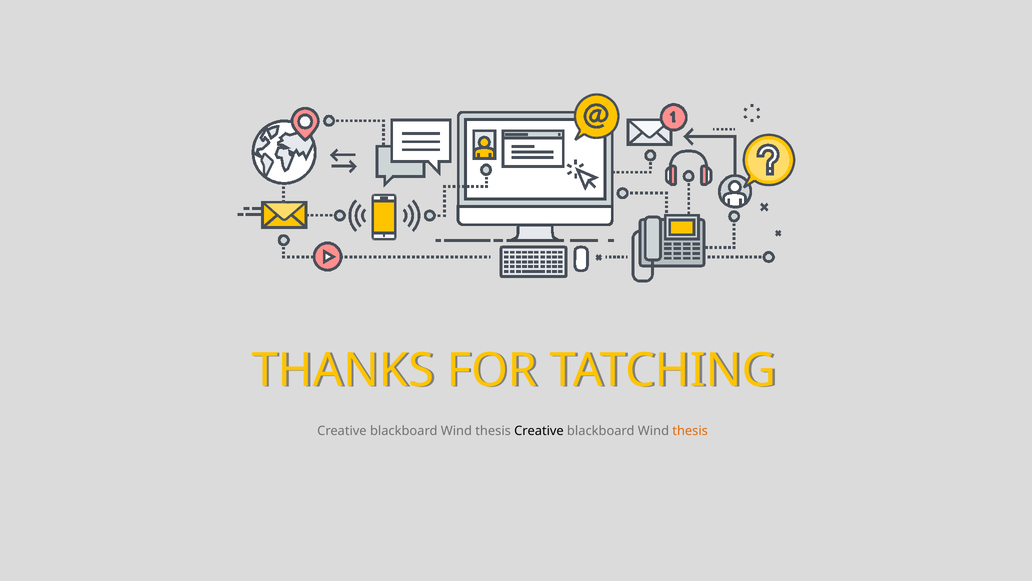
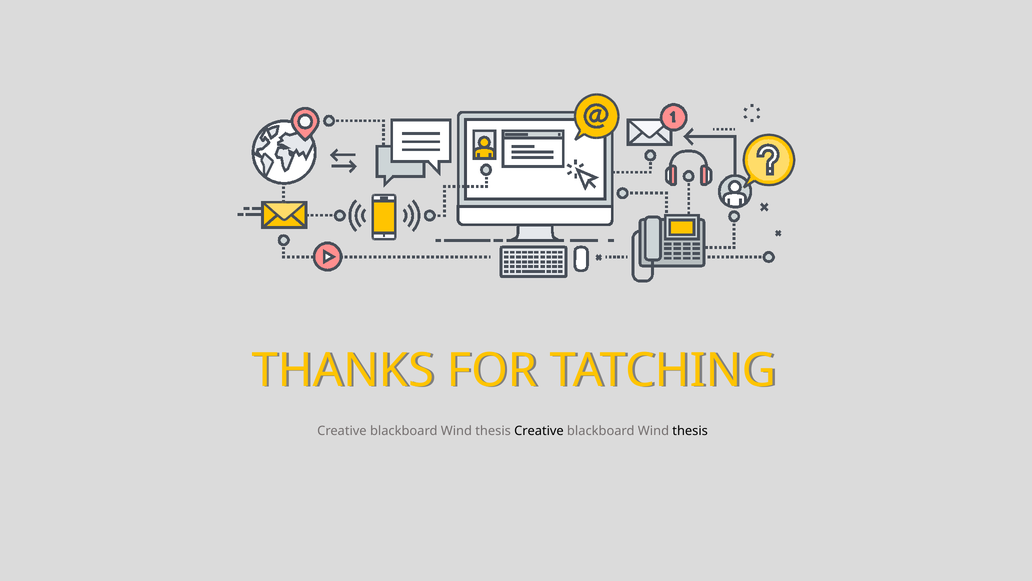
thesis at (690, 431) colour: orange -> black
